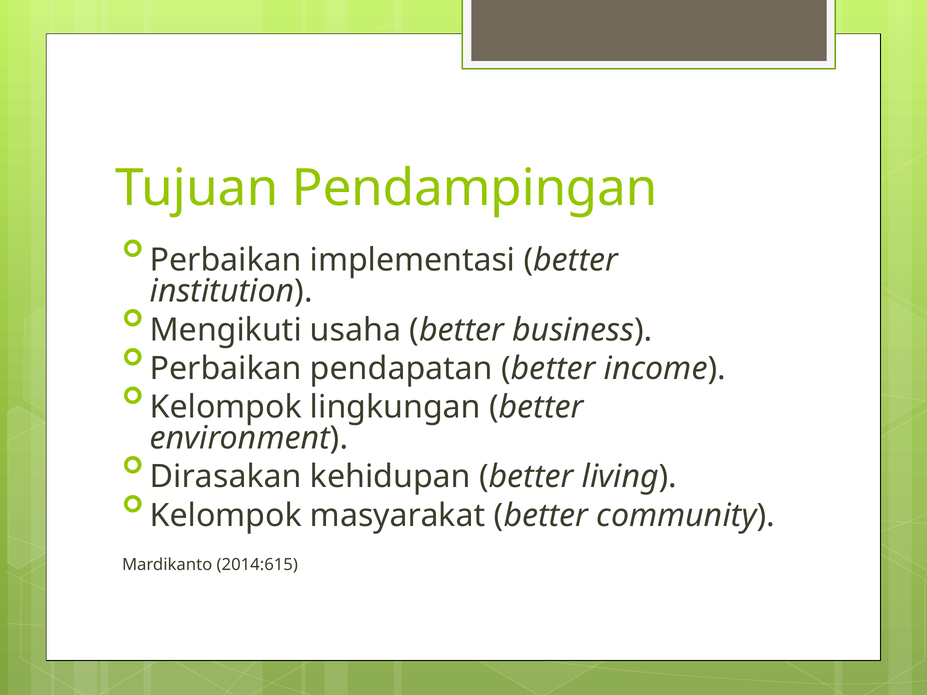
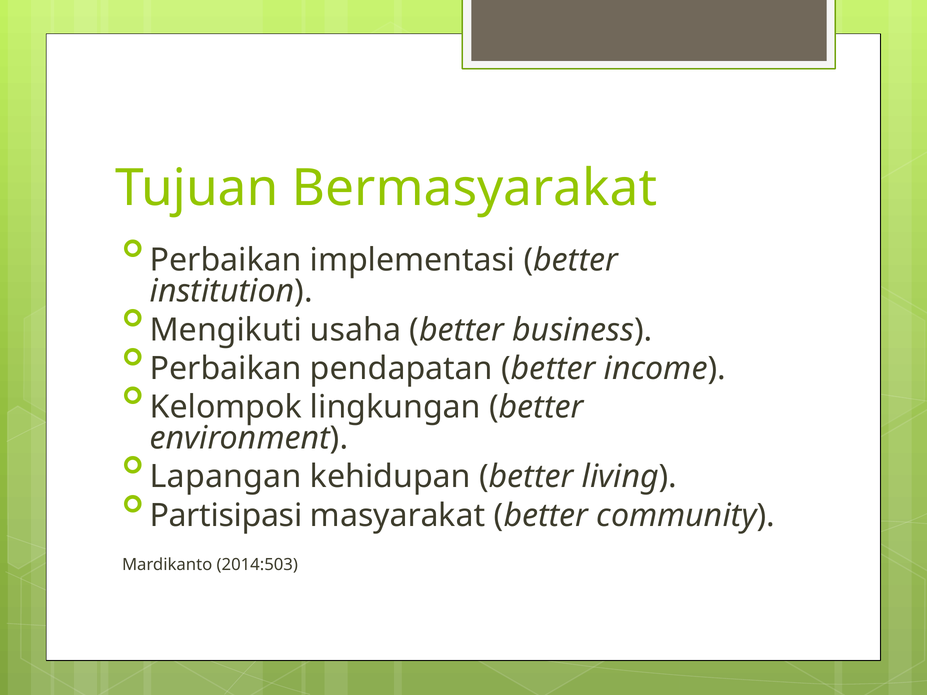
Pendampingan: Pendampingan -> Bermasyarakat
Dirasakan: Dirasakan -> Lapangan
Kelompok at (226, 516): Kelompok -> Partisipasi
2014:615: 2014:615 -> 2014:503
